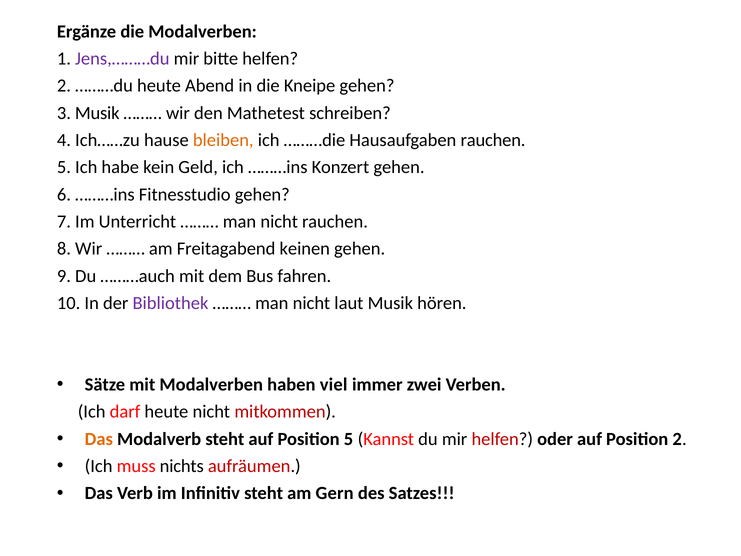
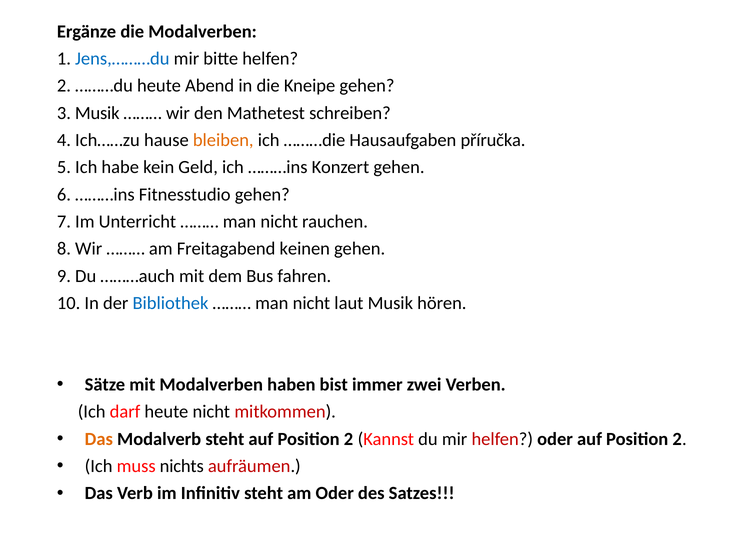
Jens,………du colour: purple -> blue
Hausaufgaben rauchen: rauchen -> příručka
Bibliothek colour: purple -> blue
viel: viel -> bist
steht auf Position 5: 5 -> 2
am Gern: Gern -> Oder
